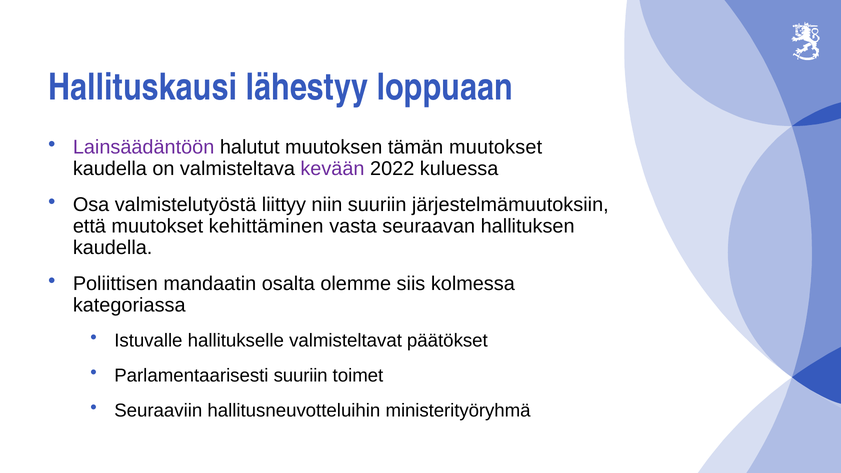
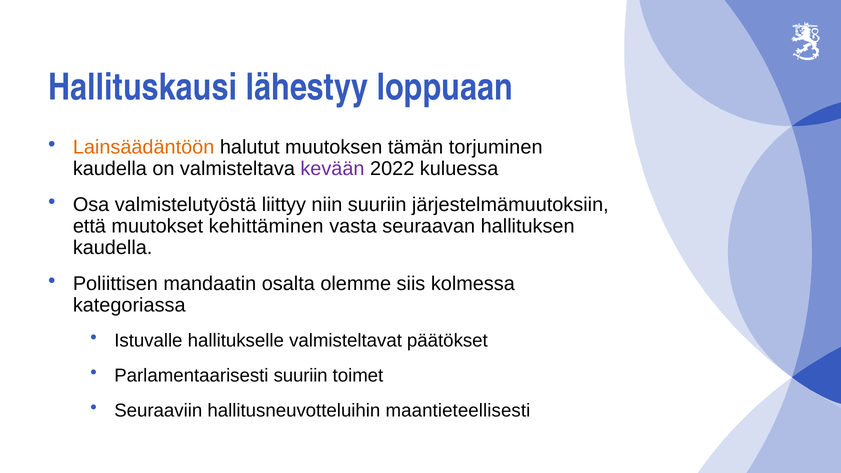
Lainsäädäntöön colour: purple -> orange
tämän muutokset: muutokset -> torjuminen
ministerityöryhmä: ministerityöryhmä -> maantieteellisesti
